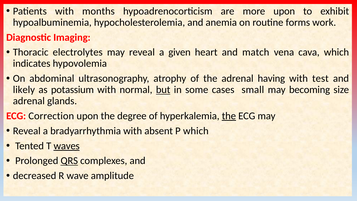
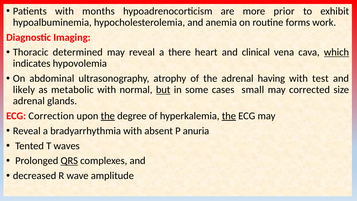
more upon: upon -> prior
electrolytes: electrolytes -> determined
given: given -> there
match: match -> clinical
which at (336, 52) underline: none -> present
potassium: potassium -> metabolic
becoming: becoming -> corrected
the at (108, 116) underline: none -> present
P which: which -> anuria
waves underline: present -> none
